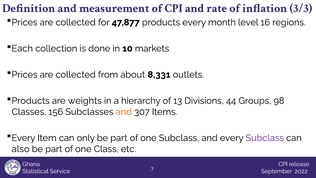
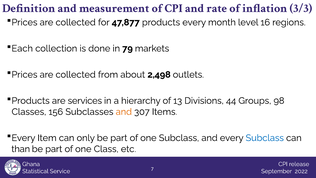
10: 10 -> 79
8,331: 8,331 -> 2,498
weights: weights -> services
Subclass at (265, 138) colour: purple -> blue
also: also -> than
